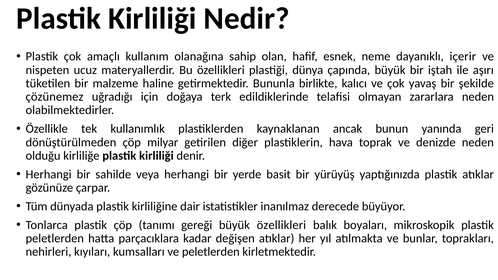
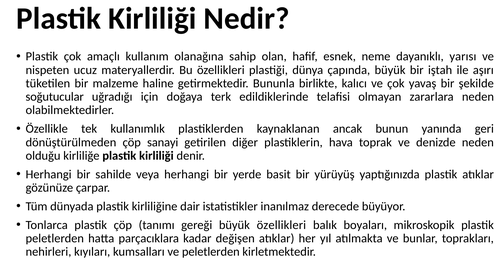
içerir: içerir -> yarısı
çözünemez: çözünemez -> soğutucular
milyar: milyar -> sanayi
